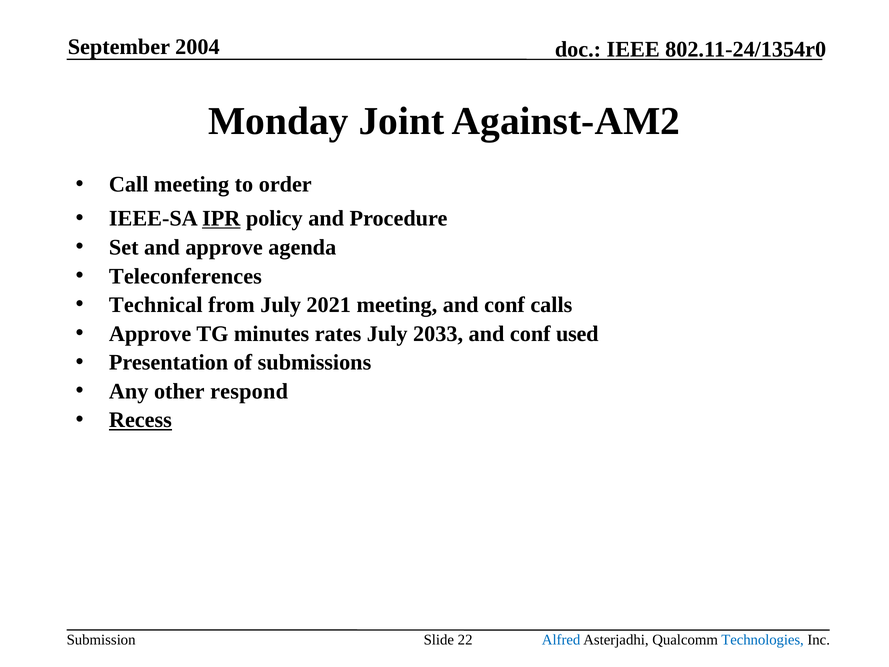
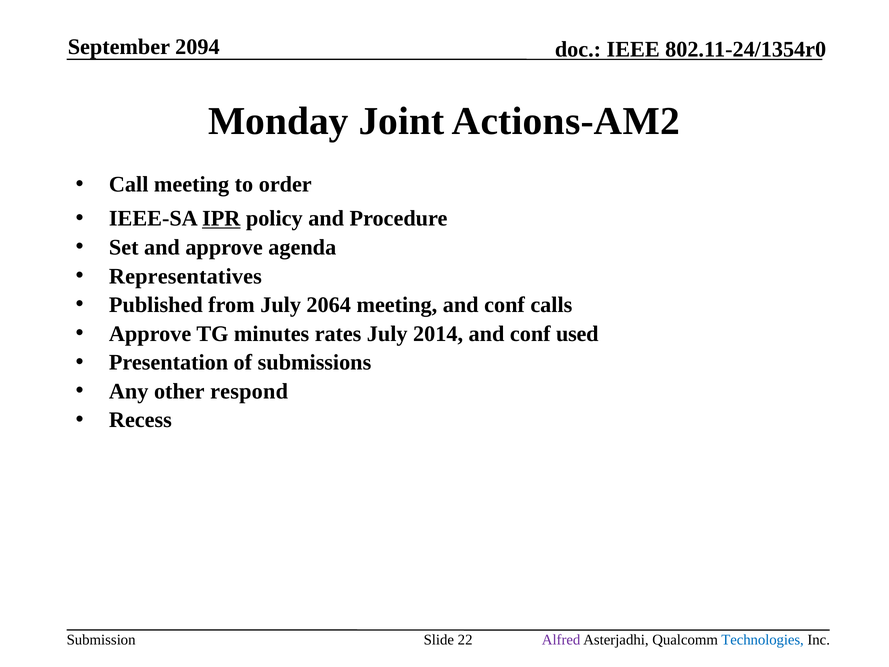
2004: 2004 -> 2094
Against-AM2: Against-AM2 -> Actions-AM2
Teleconferences: Teleconferences -> Representatives
Technical: Technical -> Published
2021: 2021 -> 2064
2033: 2033 -> 2014
Recess underline: present -> none
Alfred colour: blue -> purple
